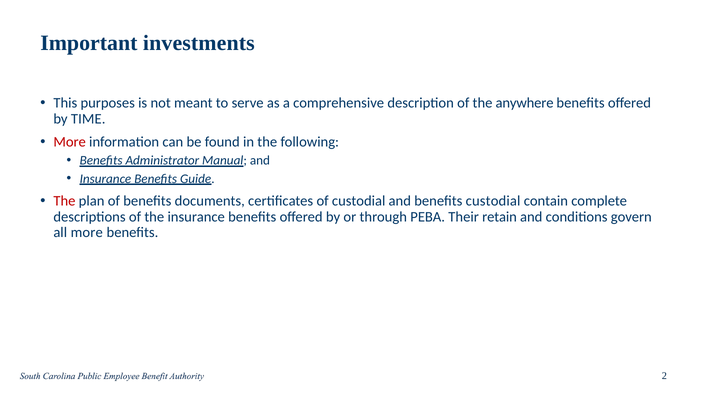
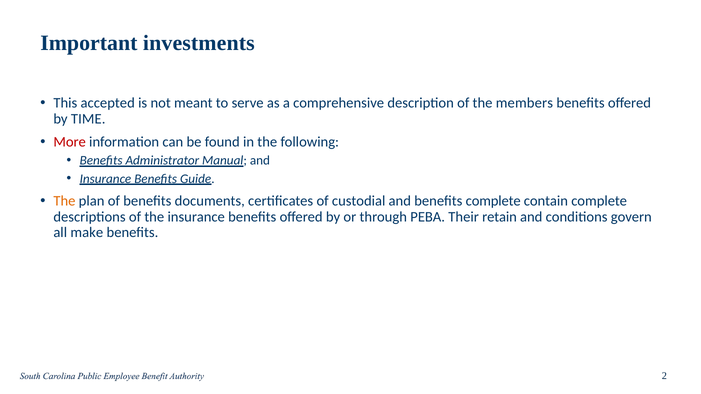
purposes: purposes -> accepted
anywhere: anywhere -> members
The at (64, 201) colour: red -> orange
benefits custodial: custodial -> complete
all more: more -> make
